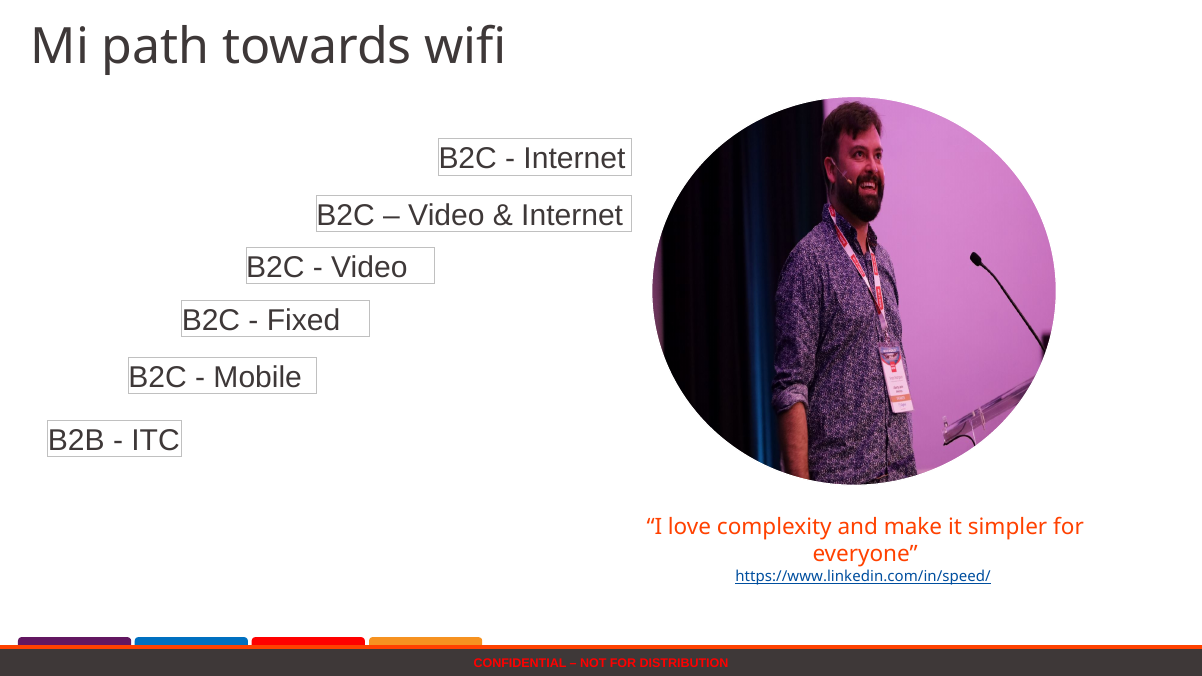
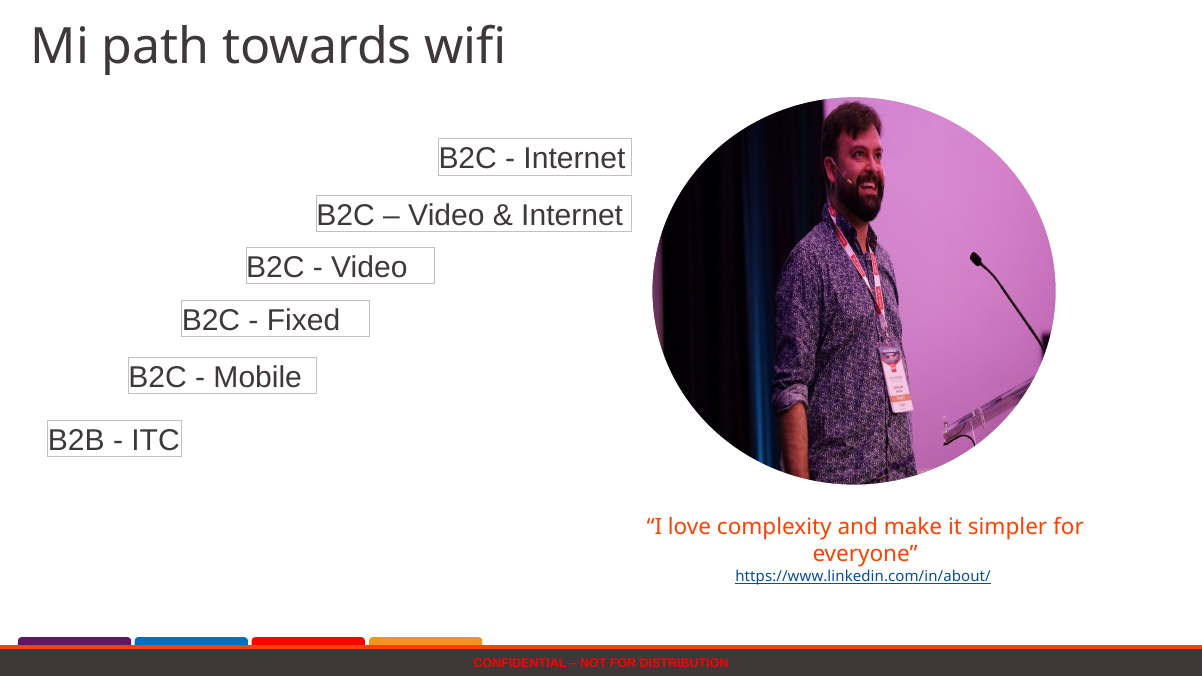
https://www.linkedin.com/in/speed/: https://www.linkedin.com/in/speed/ -> https://www.linkedin.com/in/about/
